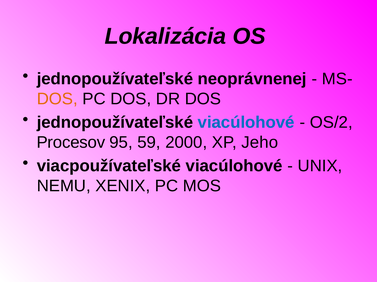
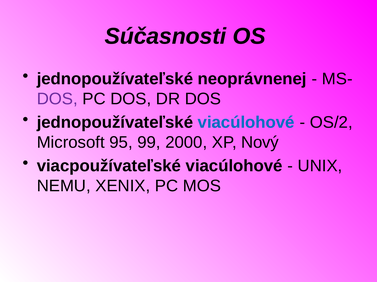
Lokalizácia: Lokalizácia -> Súčasnosti
DOS at (57, 99) colour: orange -> purple
Procesov: Procesov -> Microsoft
59: 59 -> 99
Jeho: Jeho -> Nový
